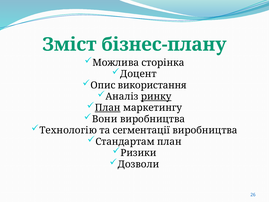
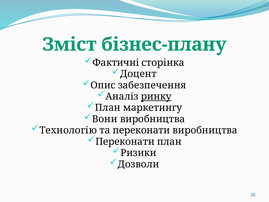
Можлива: Можлива -> Фактичні
використання: використання -> забезпечення
План at (108, 108) underline: present -> none
та сегментації: сегментації -> переконати
Стандартам at (125, 141): Стандартам -> Переконати
